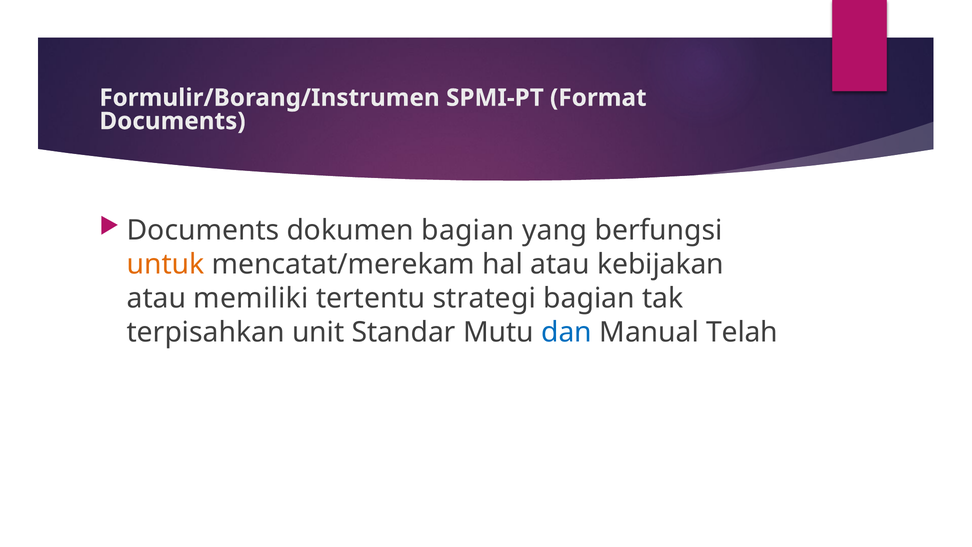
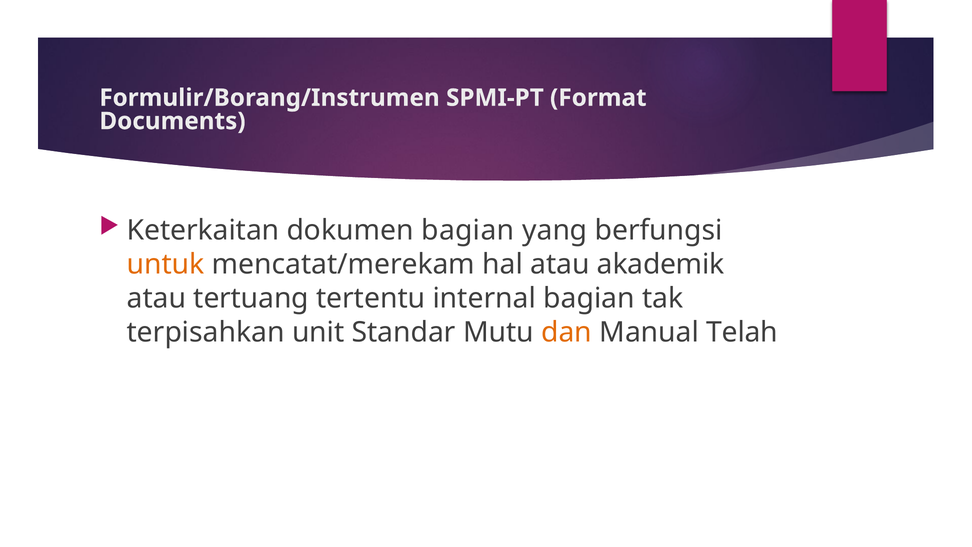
Documents at (203, 230): Documents -> Keterkaitan
kebijakan: kebijakan -> akademik
memiliki: memiliki -> tertuang
strategi: strategi -> internal
dan colour: blue -> orange
